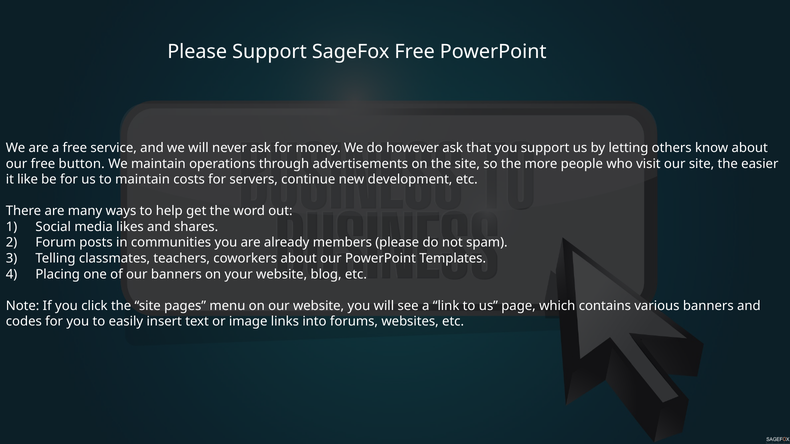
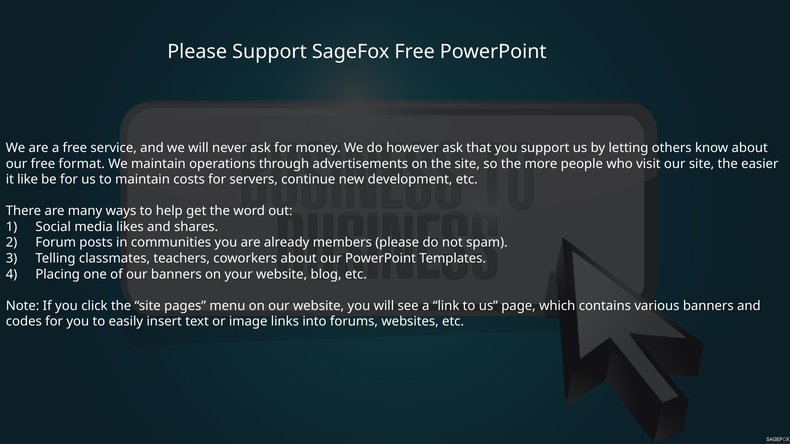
button: button -> format
